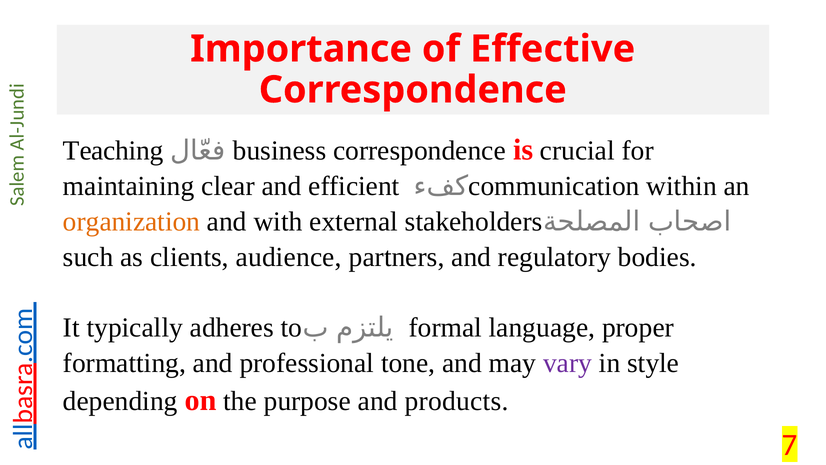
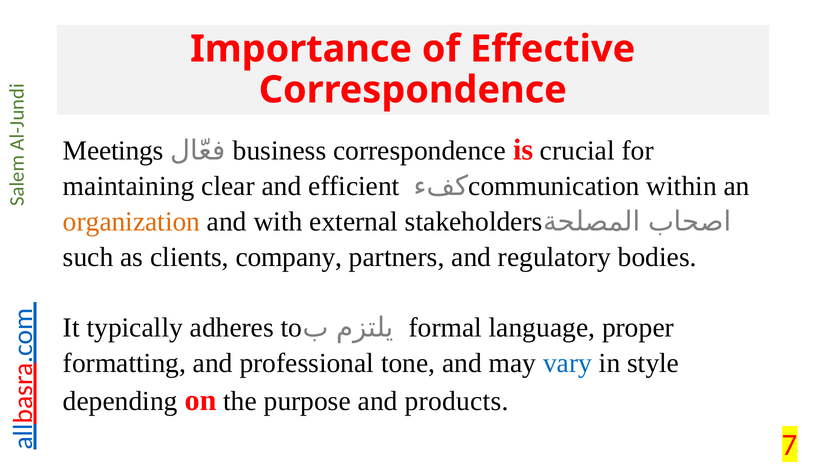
Teaching: Teaching -> Meetings
audience: audience -> company
vary colour: purple -> blue
